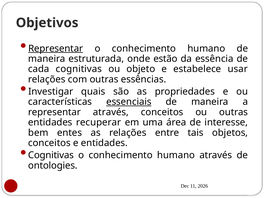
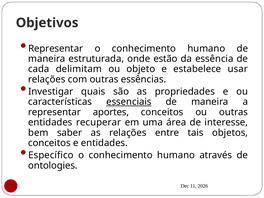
Representar at (56, 48) underline: present -> none
cada cognitivas: cognitivas -> delimitam
representar através: através -> aportes
entes: entes -> saber
Cognitivas at (51, 155): Cognitivas -> Específico
